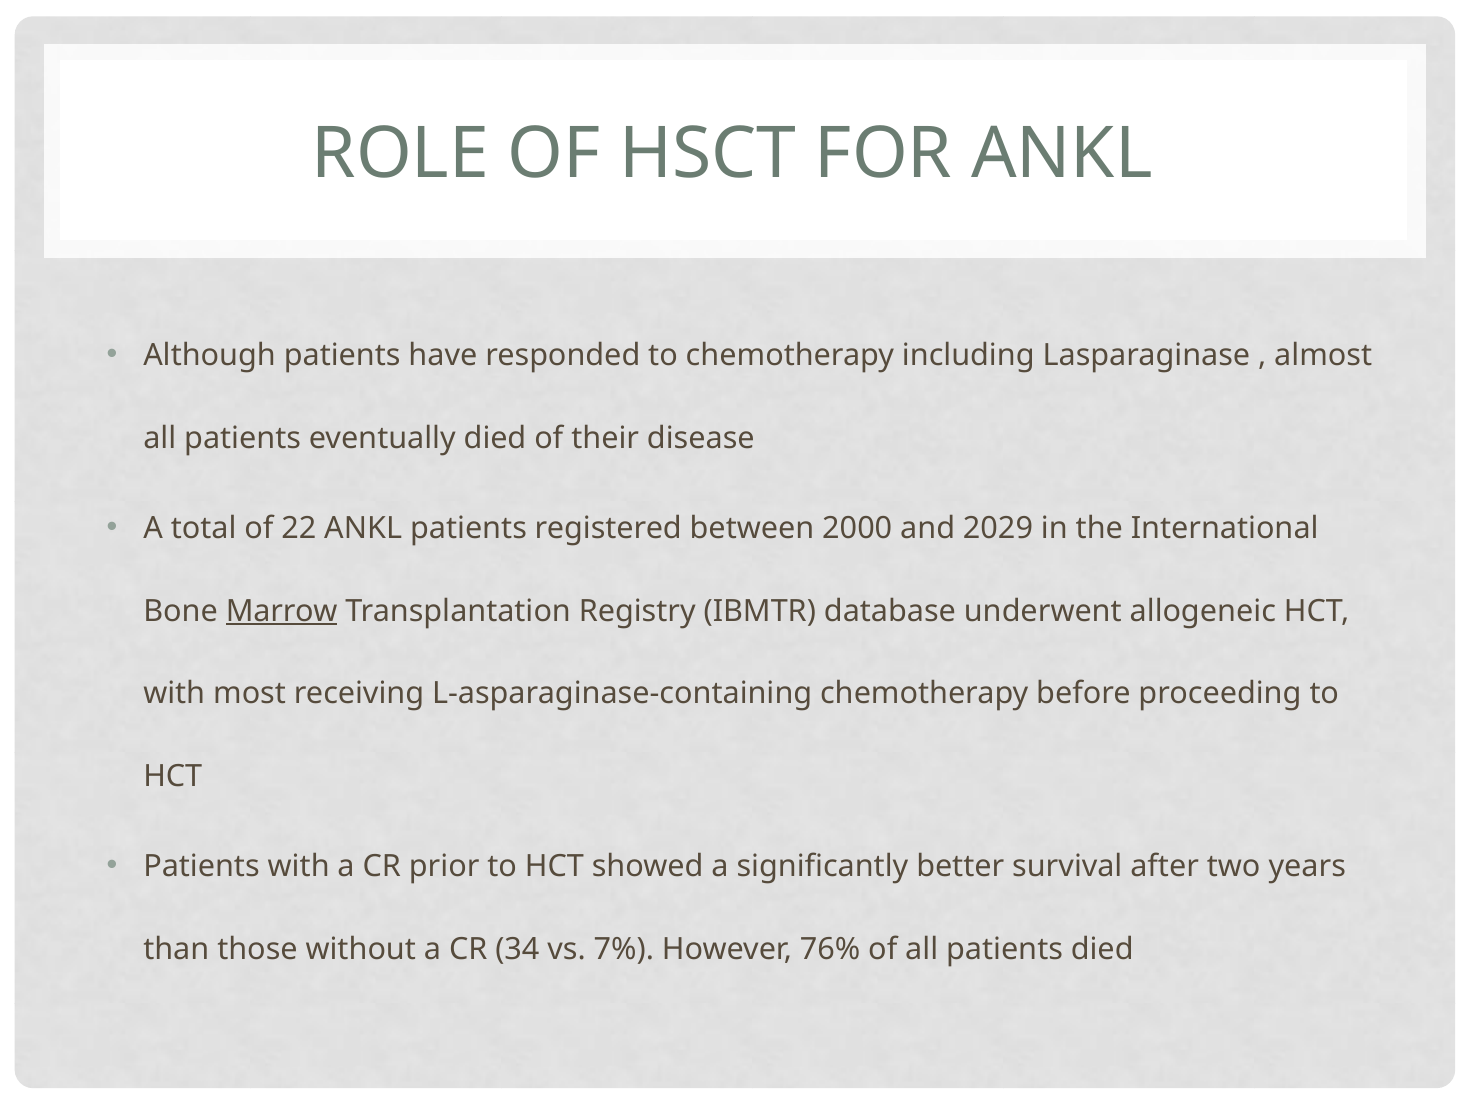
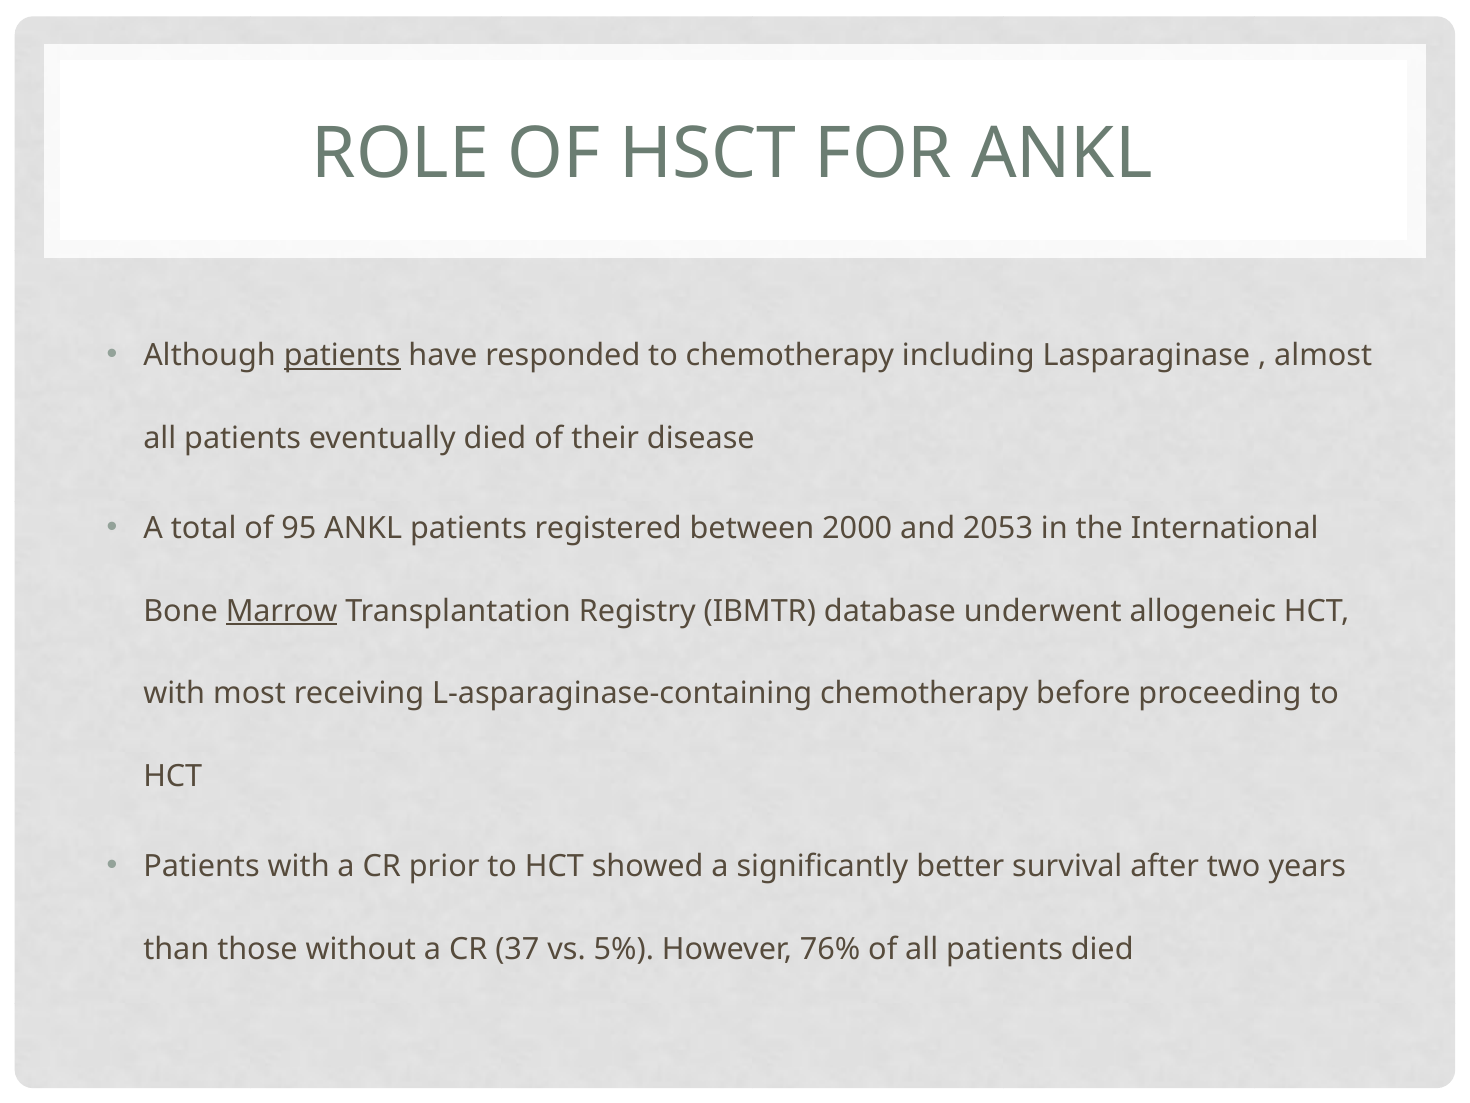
patients at (342, 355) underline: none -> present
22: 22 -> 95
2029: 2029 -> 2053
34: 34 -> 37
7%: 7% -> 5%
